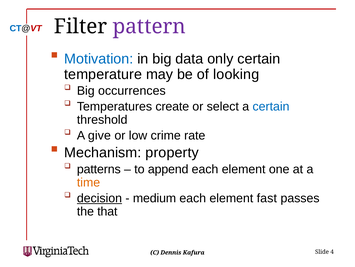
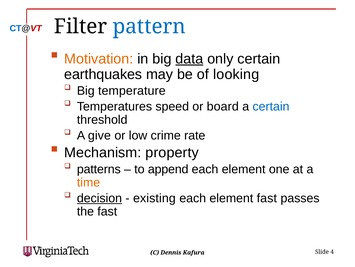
pattern colour: purple -> blue
Motivation colour: blue -> orange
data underline: none -> present
temperature: temperature -> earthquakes
occurrences: occurrences -> temperature
create: create -> speed
select: select -> board
medium: medium -> existing
the that: that -> fast
